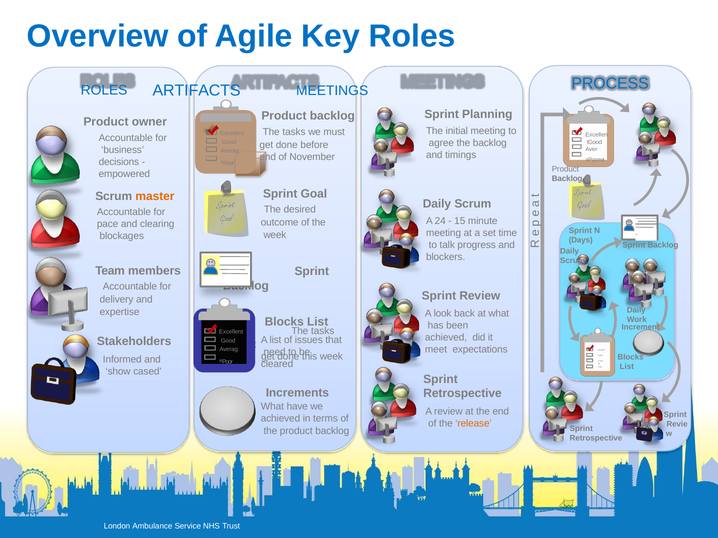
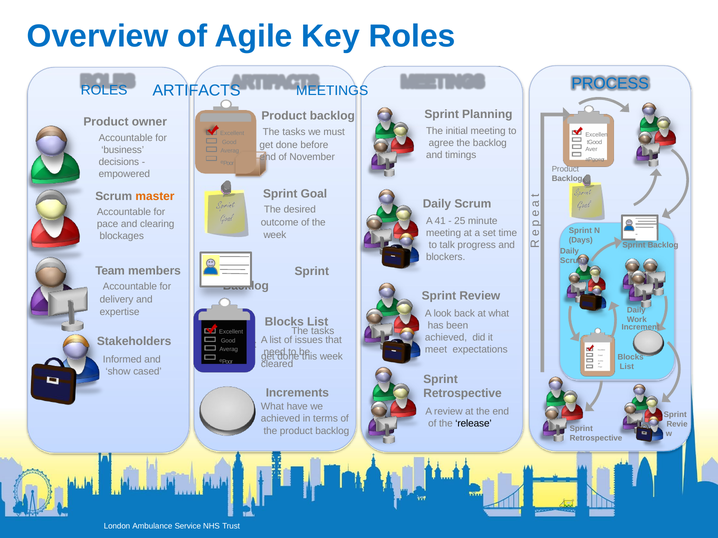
24: 24 -> 41
15: 15 -> 25
release colour: orange -> black
